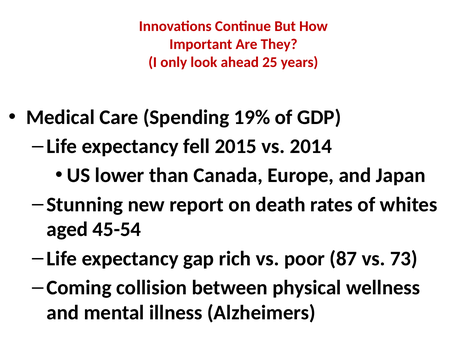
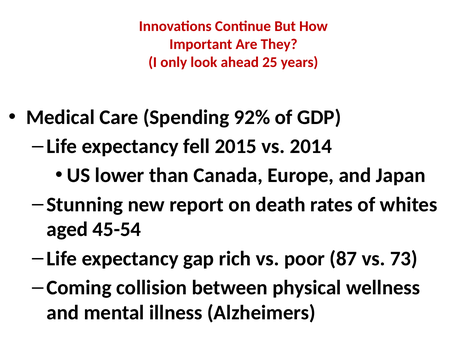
19%: 19% -> 92%
